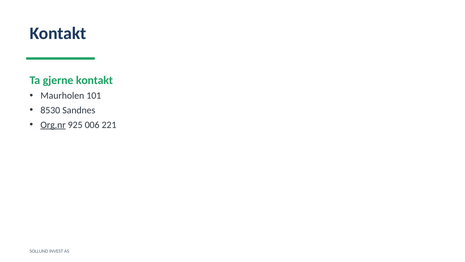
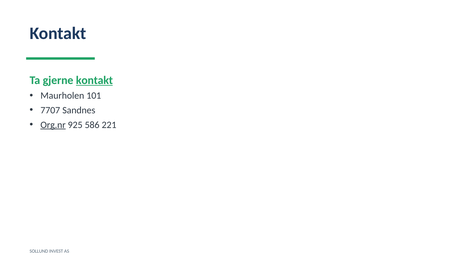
kontakt at (94, 80) underline: none -> present
8530: 8530 -> 7707
006: 006 -> 586
